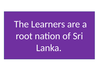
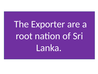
Learners: Learners -> Exporter
